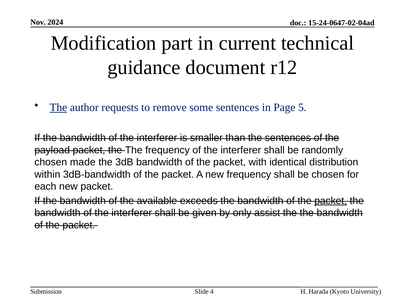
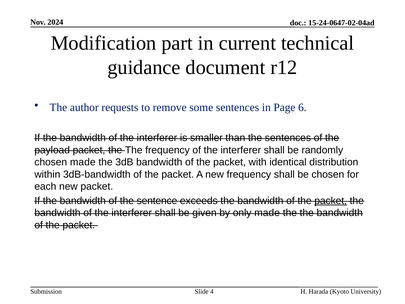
The at (58, 107) underline: present -> none
5: 5 -> 6
available: available -> sentence
only assist: assist -> made
